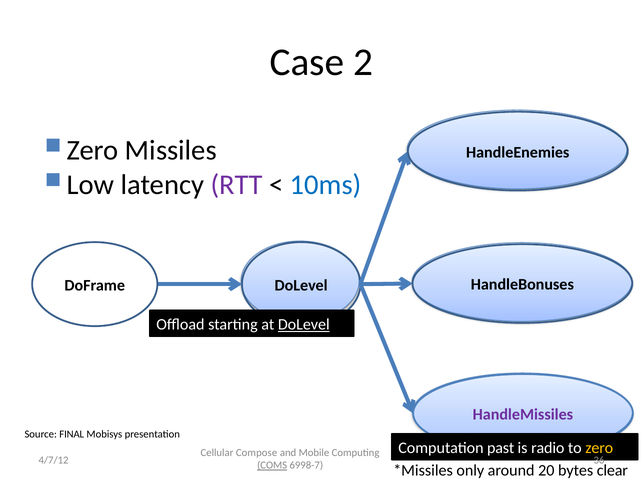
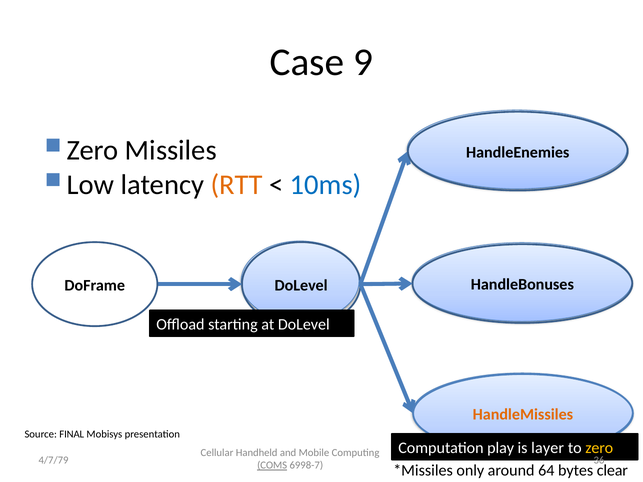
2: 2 -> 9
RTT colour: purple -> orange
DoLevel at (304, 325) underline: present -> none
HandleMissiles colour: purple -> orange
past: past -> play
radio: radio -> layer
Compose: Compose -> Handheld
4/7/12: 4/7/12 -> 4/7/79
20: 20 -> 64
